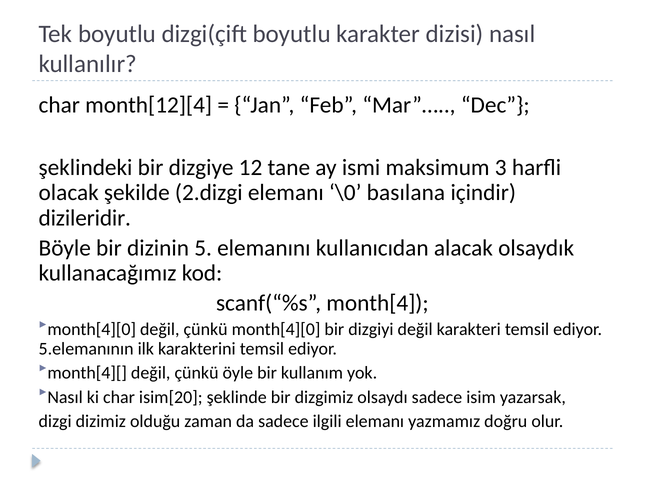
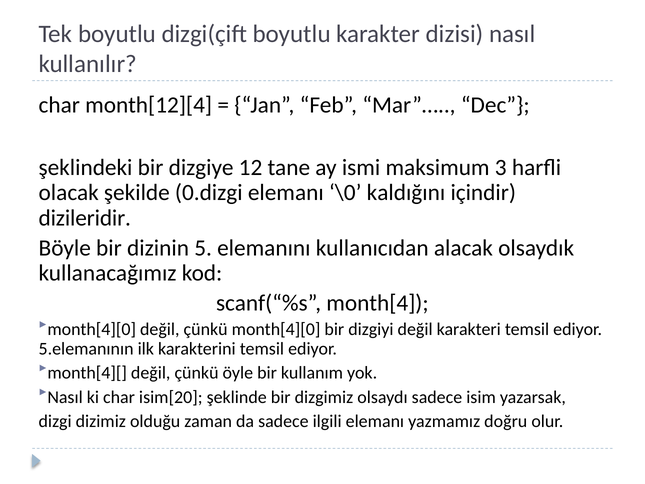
2.dizgi: 2.dizgi -> 0.dizgi
basılana: basılana -> kaldığını
